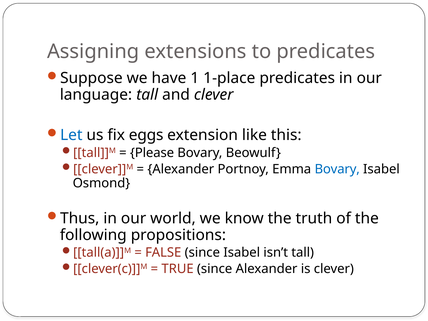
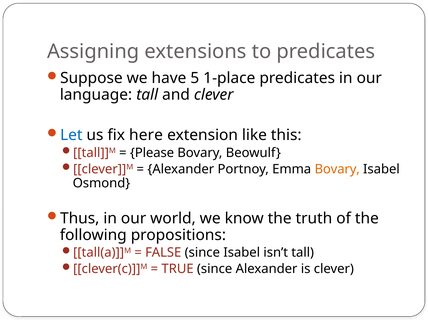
1: 1 -> 5
eggs: eggs -> here
Bovary at (337, 169) colour: blue -> orange
